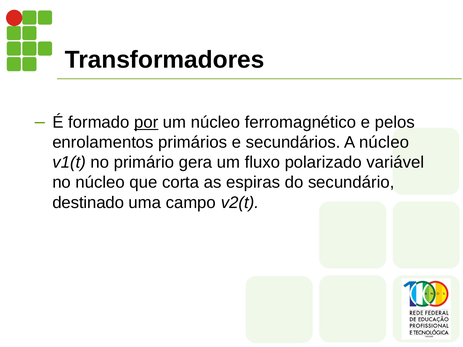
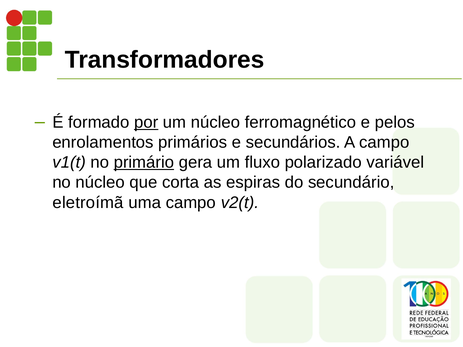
A núcleo: núcleo -> campo
primário underline: none -> present
destinado: destinado -> eletroímã
